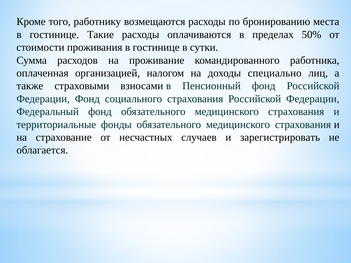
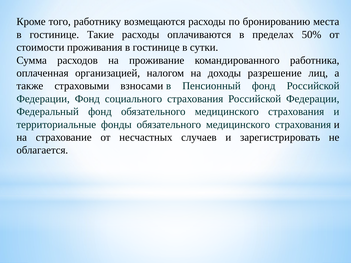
специально: специально -> разрешение
